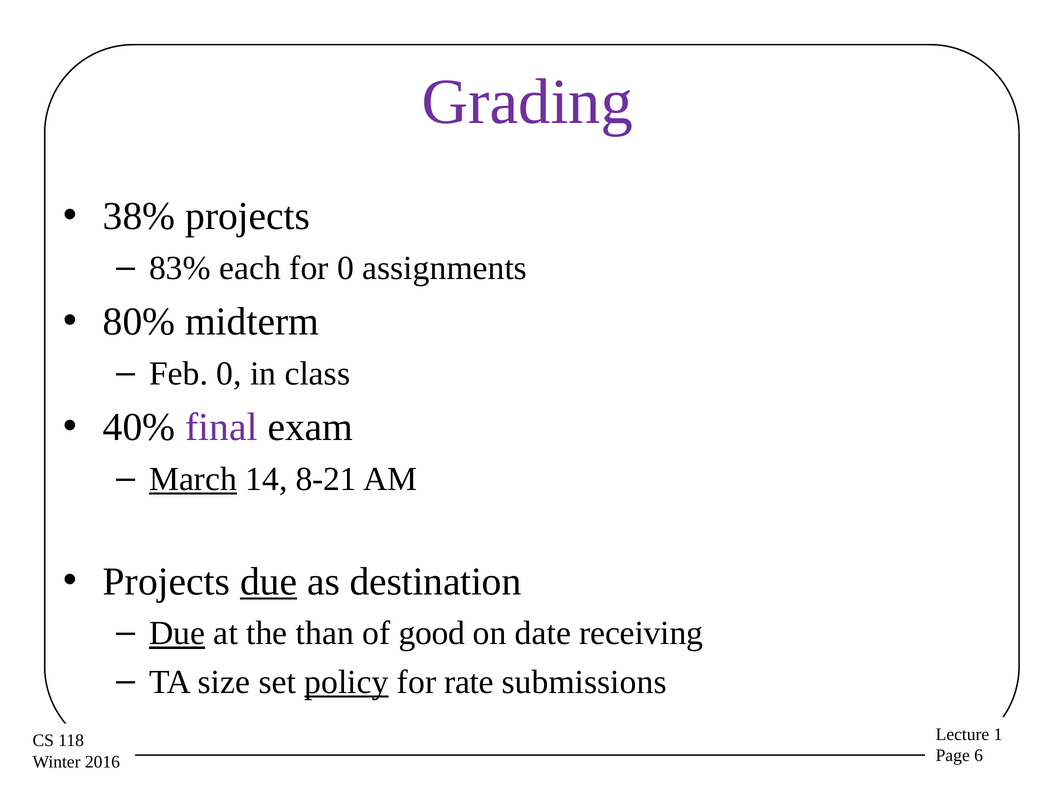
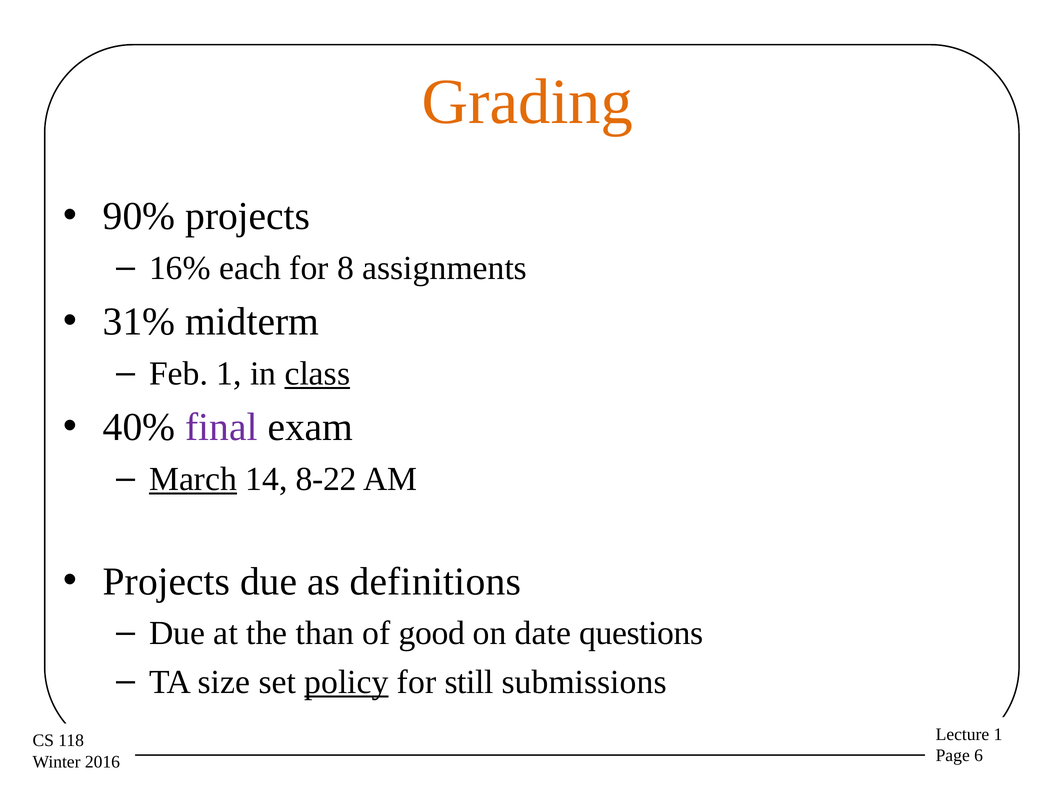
Grading colour: purple -> orange
38%: 38% -> 90%
83%: 83% -> 16%
for 0: 0 -> 8
80%: 80% -> 31%
Feb 0: 0 -> 1
class underline: none -> present
8-21: 8-21 -> 8-22
due at (269, 582) underline: present -> none
destination: destination -> definitions
Due at (177, 633) underline: present -> none
receiving: receiving -> questions
rate: rate -> still
